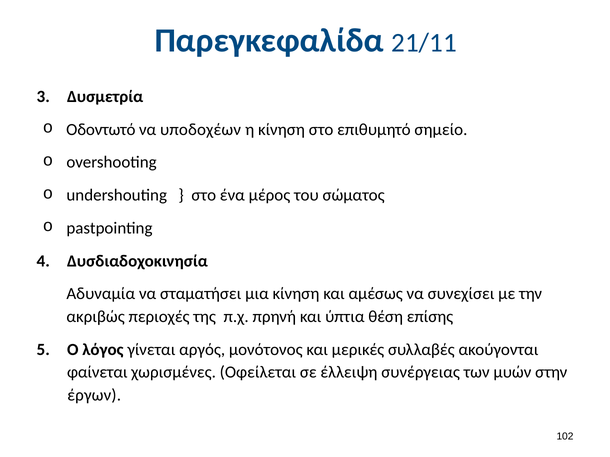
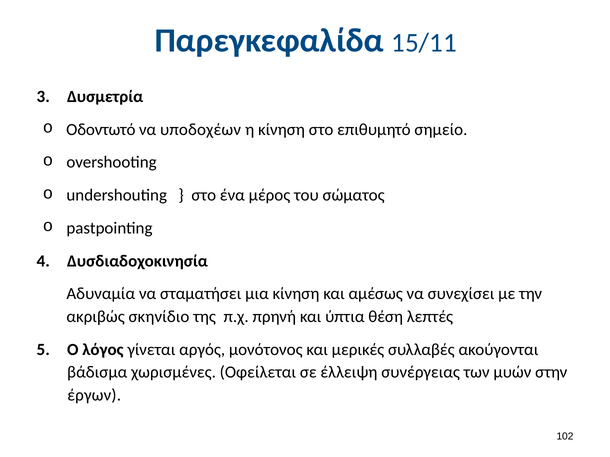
21/11: 21/11 -> 15/11
περιοχές: περιοχές -> σκηνίδιο
επίσης: επίσης -> λεπτές
φαίνεται: φαίνεται -> βάδισμα
